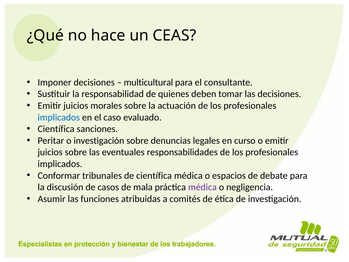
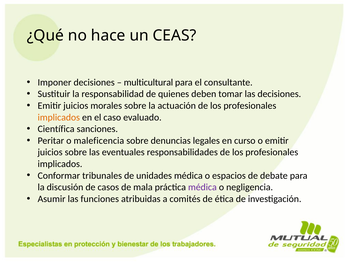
implicados at (59, 117) colour: blue -> orange
o investigación: investigación -> maleficencia
de científica: científica -> unidades
